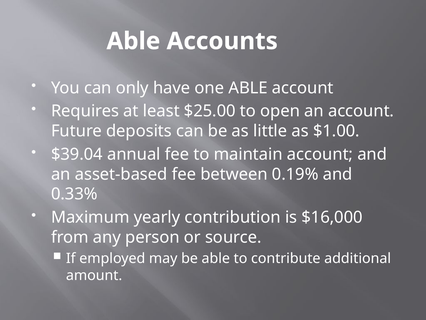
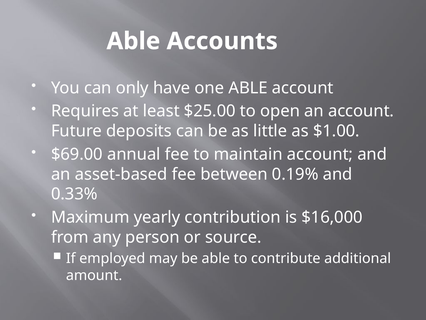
$39.04: $39.04 -> $69.00
